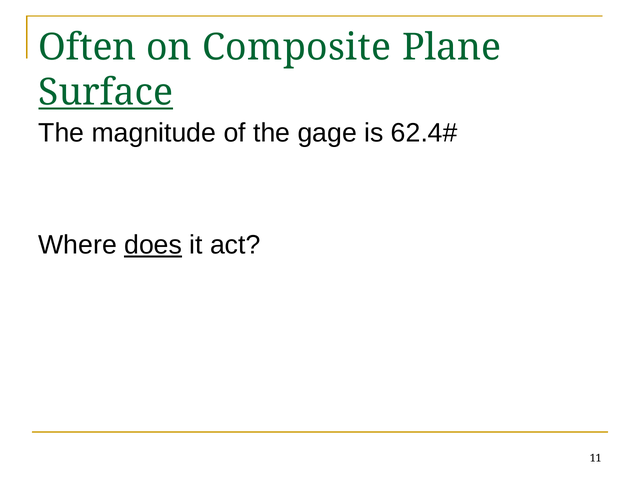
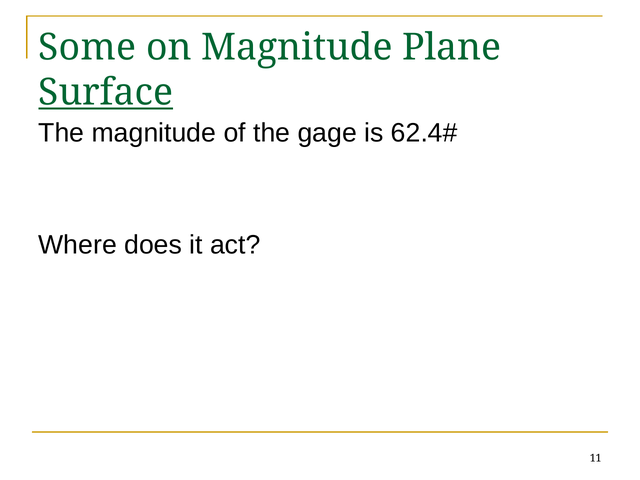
Often: Often -> Some
on Composite: Composite -> Magnitude
does underline: present -> none
